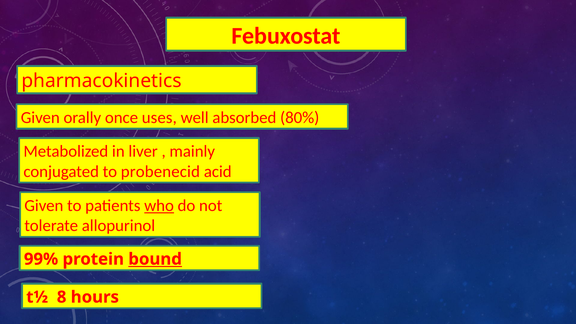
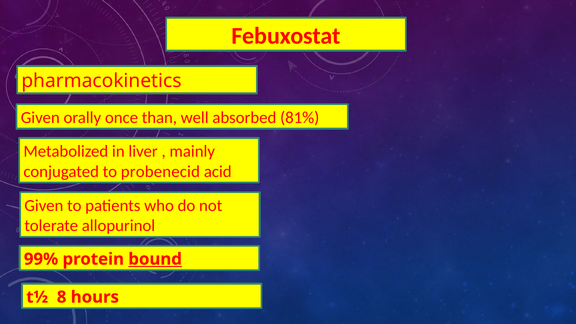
uses: uses -> than
80%: 80% -> 81%
who underline: present -> none
